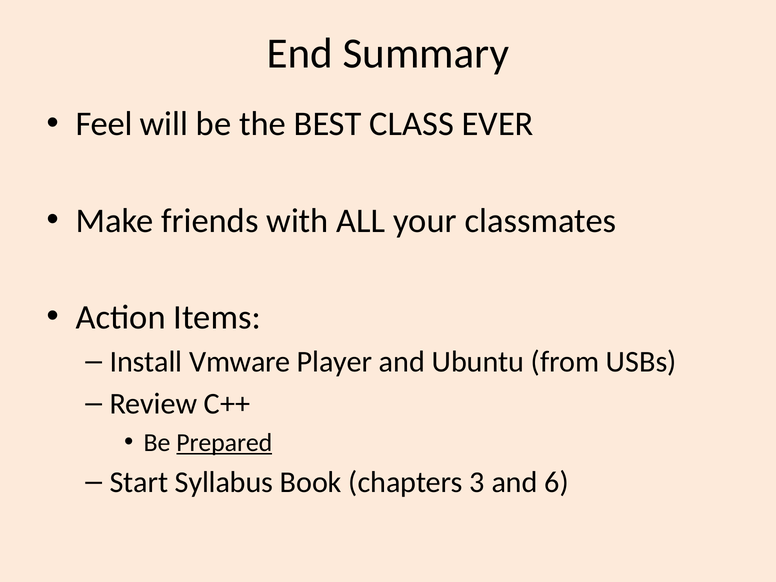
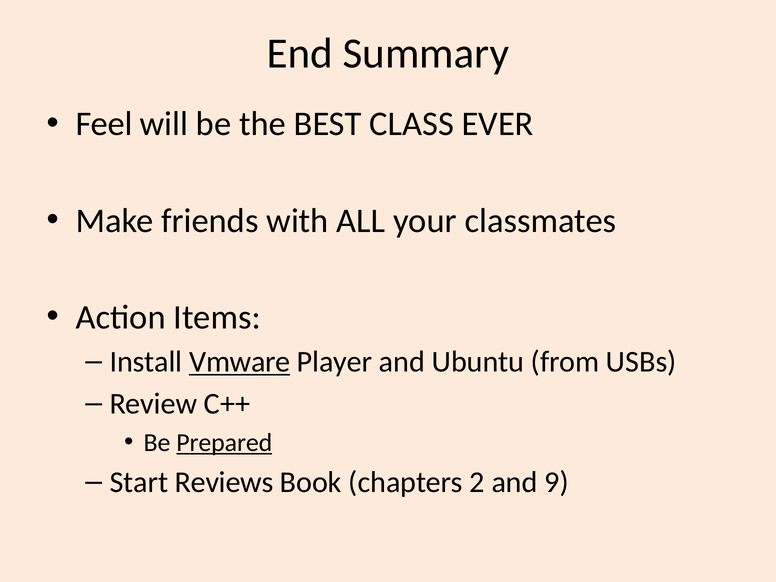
Vmware underline: none -> present
Syllabus: Syllabus -> Reviews
3: 3 -> 2
6: 6 -> 9
